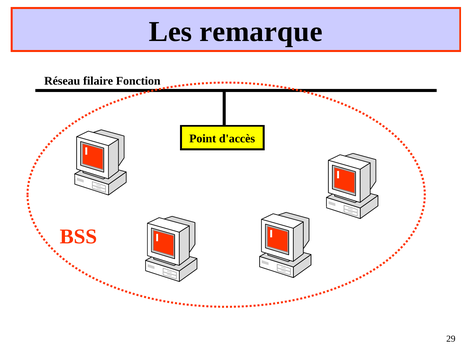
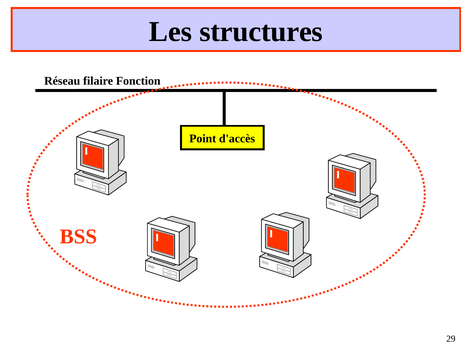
remarque: remarque -> structures
